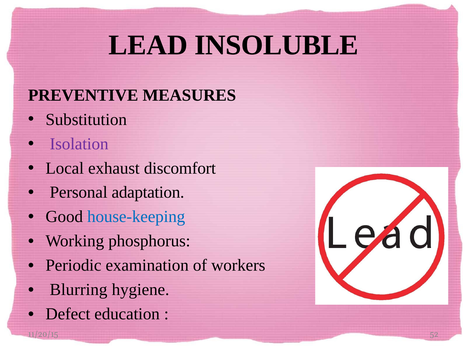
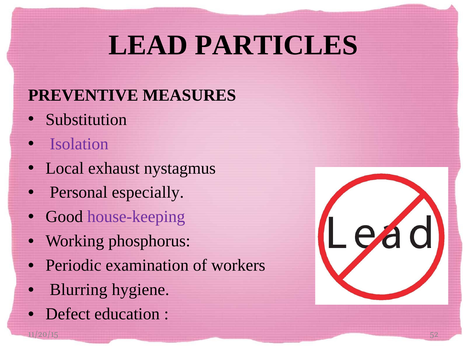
INSOLUBLE: INSOLUBLE -> PARTICLES
discomfort: discomfort -> nystagmus
adaptation: adaptation -> especially
house-keeping colour: blue -> purple
